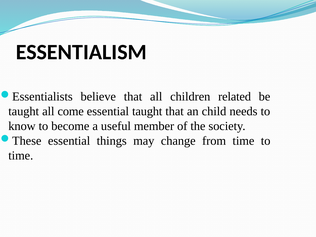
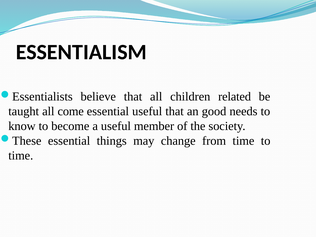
essential taught: taught -> useful
child: child -> good
